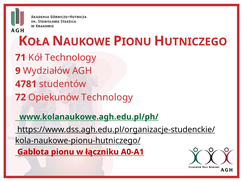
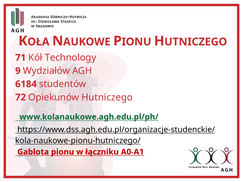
4781: 4781 -> 6184
Opiekunów Technology: Technology -> Hutniczego
